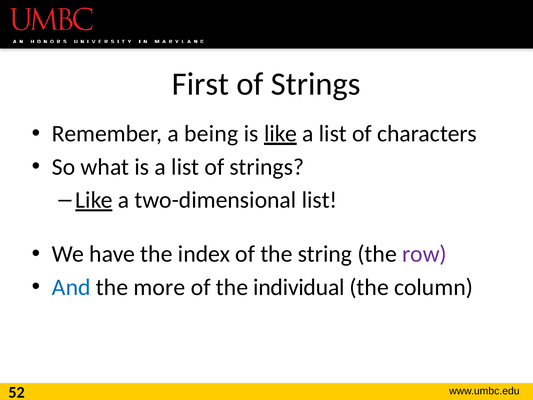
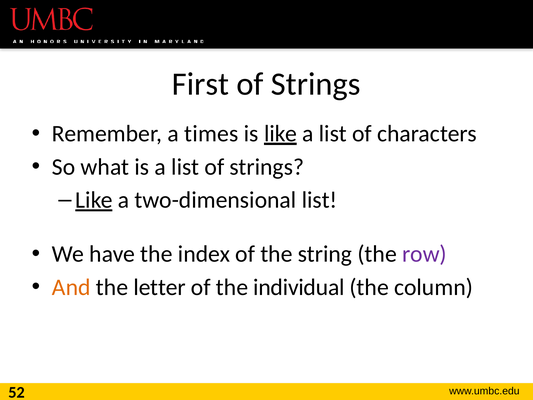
being: being -> times
And colour: blue -> orange
more: more -> letter
